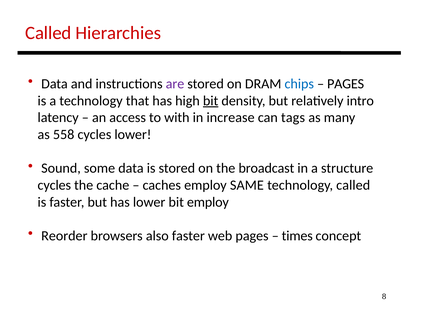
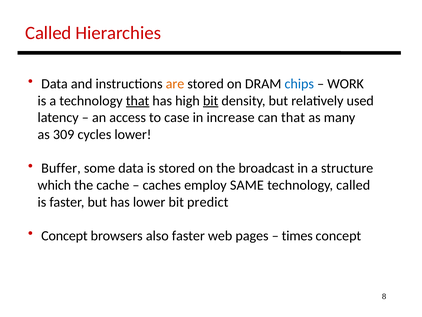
are colour: purple -> orange
PAGES at (346, 84): PAGES -> WORK
that at (138, 101) underline: none -> present
intro: intro -> used
with: with -> case
can tags: tags -> that
558: 558 -> 309
Sound: Sound -> Buffer
cycles at (54, 185): cycles -> which
bit employ: employ -> predict
Reorder at (64, 236): Reorder -> Concept
